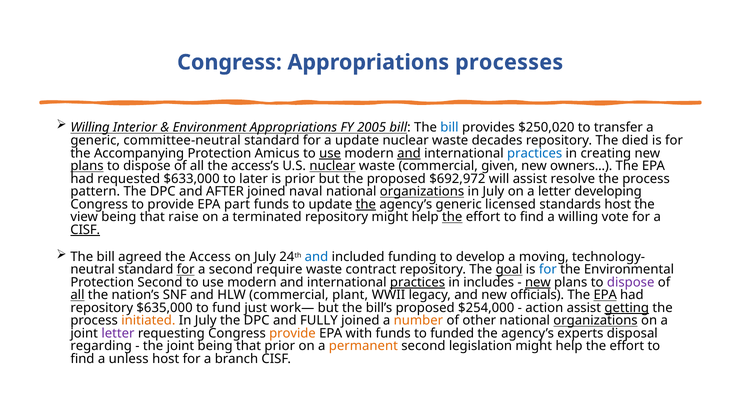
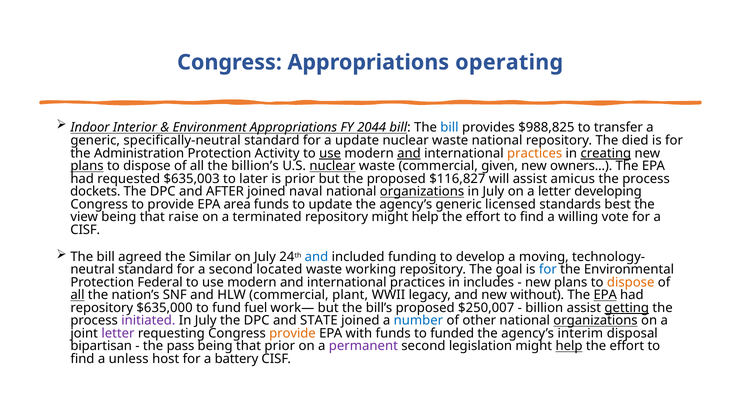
processes: processes -> operating
Willing at (90, 127): Willing -> Indoor
2005: 2005 -> 2044
$250,020: $250,020 -> $988,825
committee-neutral: committee-neutral -> specifically-neutral
waste decades: decades -> national
Accompanying: Accompanying -> Administration
Amicus: Amicus -> Activity
practices at (535, 153) colour: blue -> orange
creating underline: none -> present
access’s: access’s -> billion’s
$633,000: $633,000 -> $635,003
$692,972: $692,972 -> $116,827
resolve: resolve -> amicus
pattern: pattern -> dockets
part: part -> area
the at (366, 204) underline: present -> none
standards host: host -> best
the at (452, 217) underline: present -> none
CISF at (85, 230) underline: present -> none
Access: Access -> Similar
for at (186, 269) underline: present -> none
require: require -> located
contract: contract -> working
goal underline: present -> none
Protection Second: Second -> Federal
practices at (418, 282) underline: present -> none
new at (538, 282) underline: present -> none
dispose at (631, 282) colour: purple -> orange
officials: officials -> without
just: just -> fuel
$254,000: $254,000 -> $250,007
action: action -> billion
initiated colour: orange -> purple
FULLY: FULLY -> STATE
number colour: orange -> blue
experts: experts -> interim
regarding: regarding -> bipartisan
the joint: joint -> pass
permanent colour: orange -> purple
help at (569, 346) underline: none -> present
branch: branch -> battery
